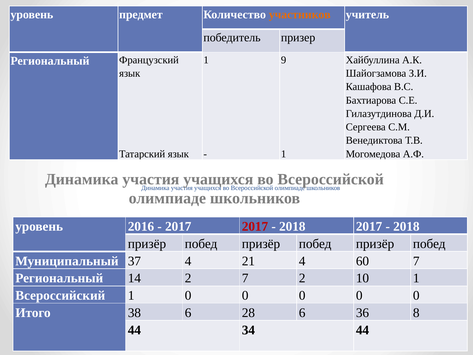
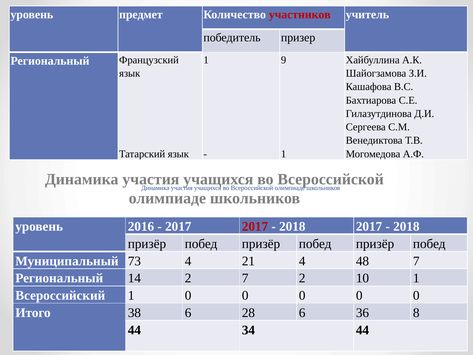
участников colour: orange -> red
37: 37 -> 73
60: 60 -> 48
